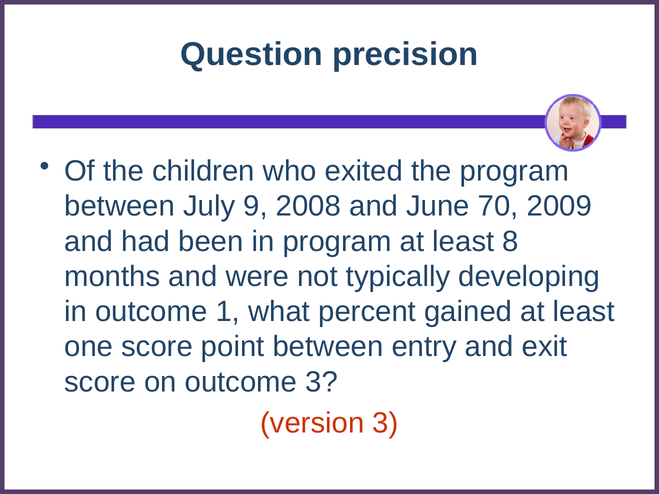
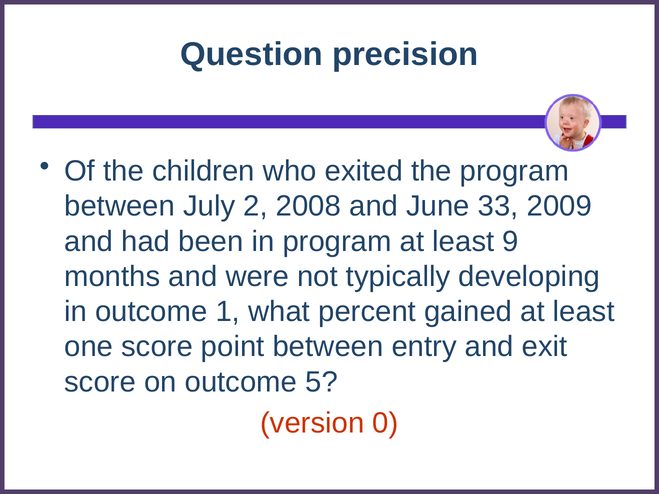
9: 9 -> 2
70: 70 -> 33
8: 8 -> 9
outcome 3: 3 -> 5
version 3: 3 -> 0
